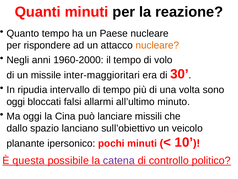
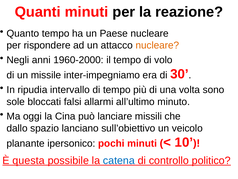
inter-maggioritari: inter-maggioritari -> inter-impegniamo
oggi at (16, 101): oggi -> sole
catena colour: purple -> blue
